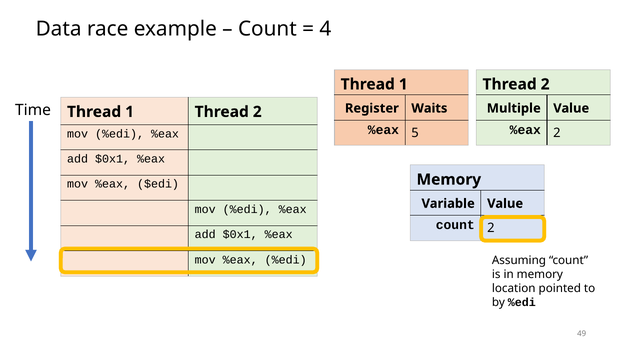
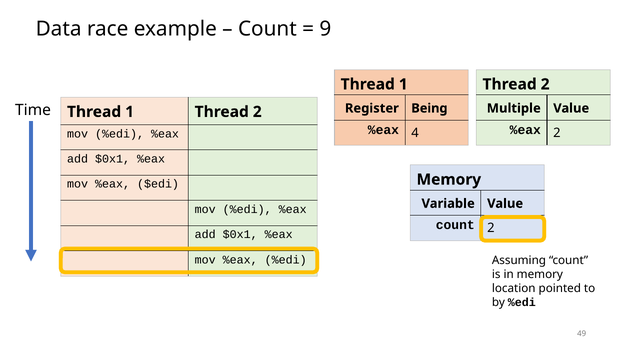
4: 4 -> 9
Waits: Waits -> Being
5: 5 -> 4
